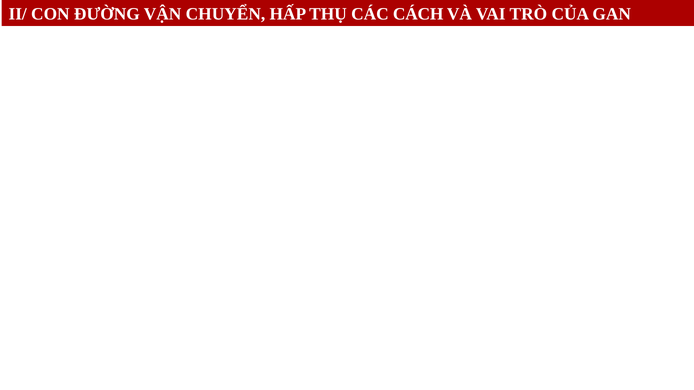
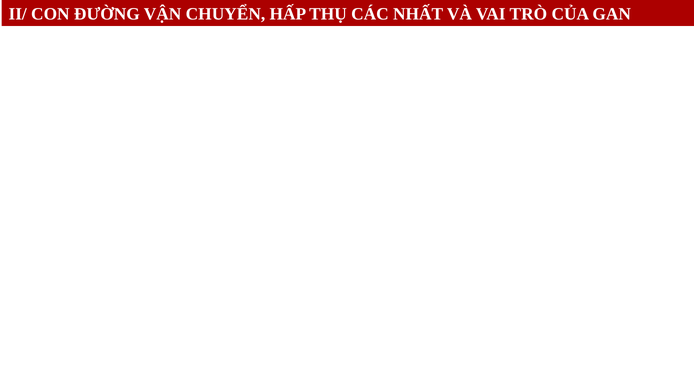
CÁCH: CÁCH -> NHẤT
